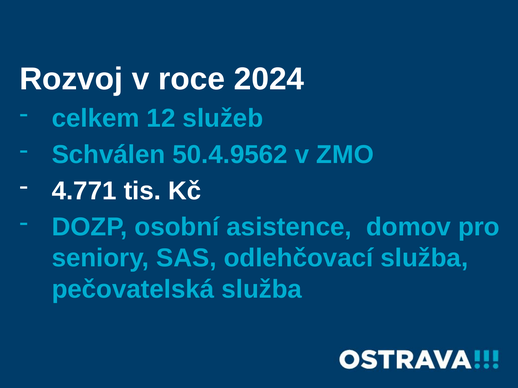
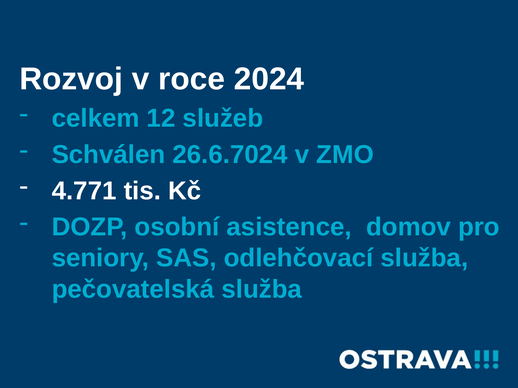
50.4.9562: 50.4.9562 -> 26.6.7024
